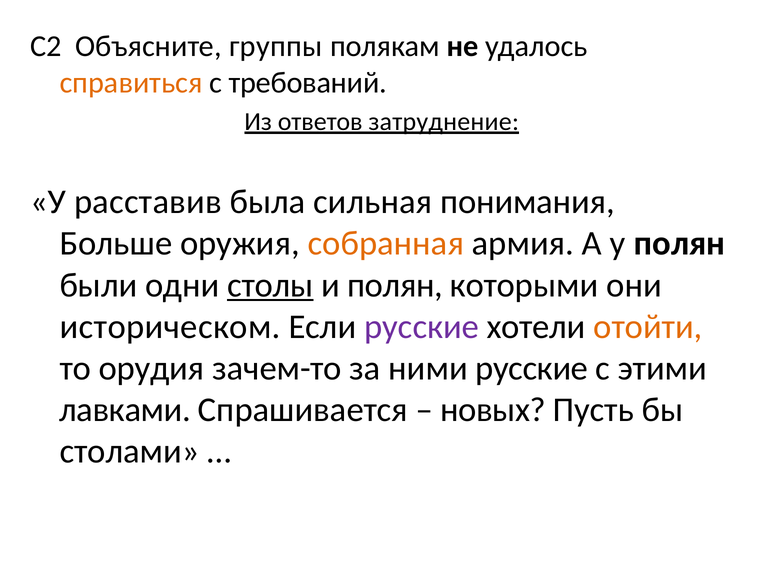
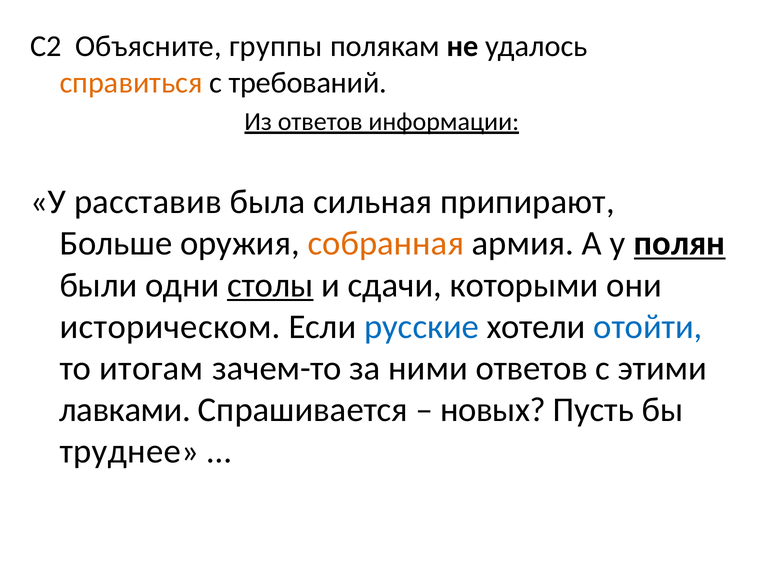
затруднение: затруднение -> информации
понимания: понимания -> припирают
полян at (680, 244) underline: none -> present
и полян: полян -> сдачи
русские at (422, 327) colour: purple -> blue
отойти colour: orange -> blue
орудия: орудия -> итогам
ними русские: русские -> ответов
столами: столами -> труднее
